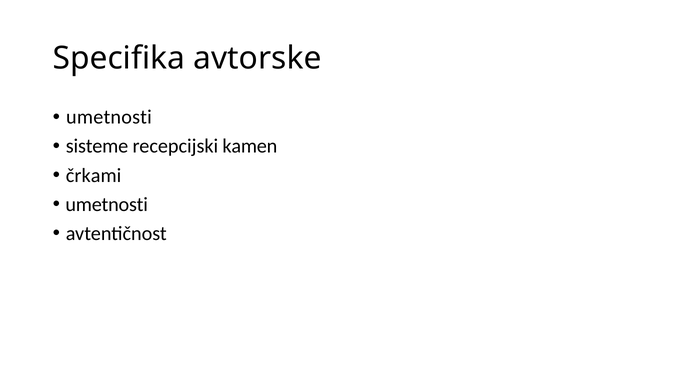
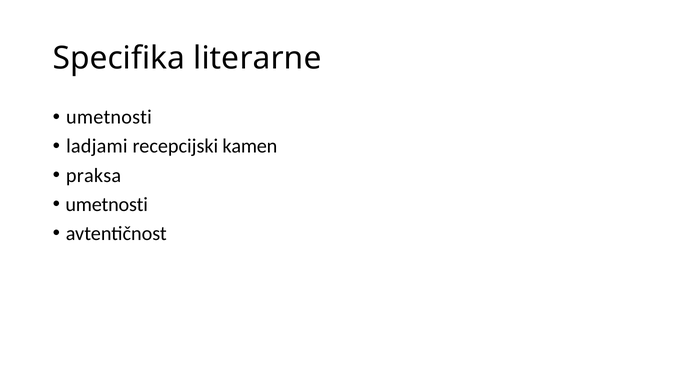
avtorske: avtorske -> literarne
sisteme: sisteme -> ladjami
črkami: črkami -> praksa
